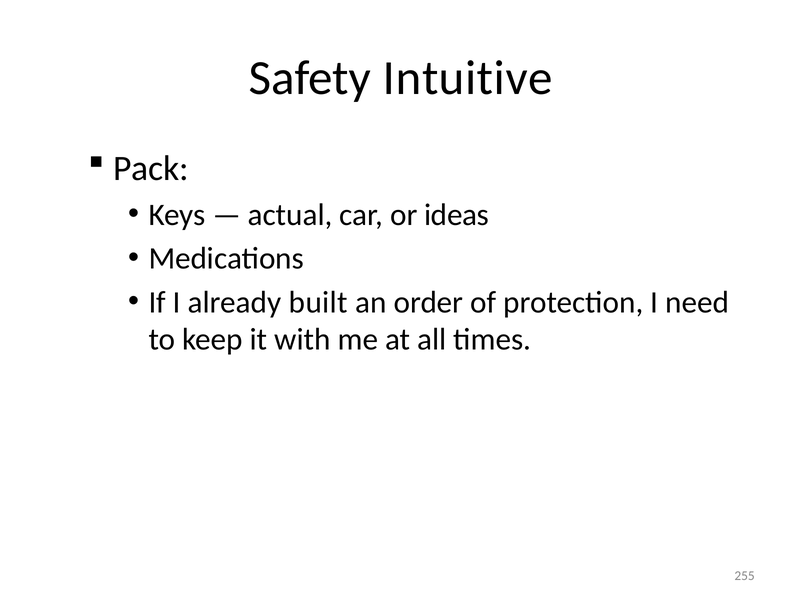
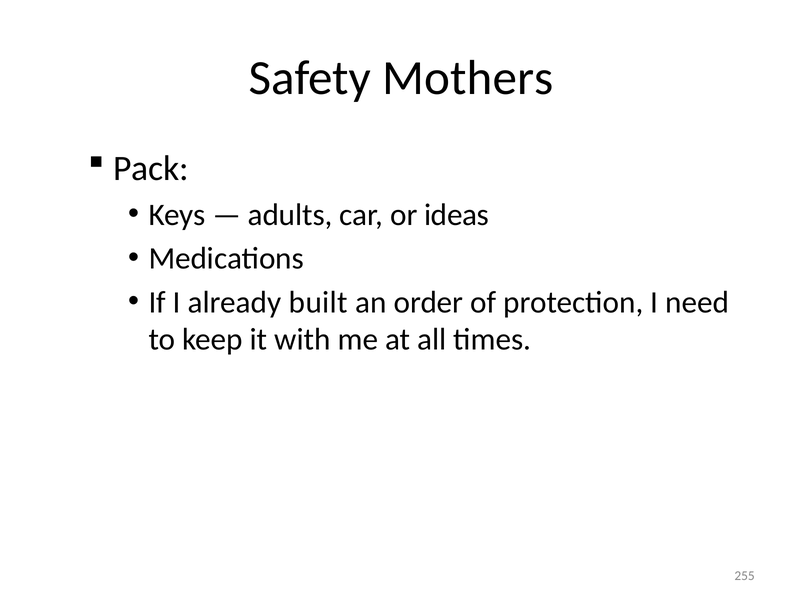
Intuitive: Intuitive -> Mothers
actual: actual -> adults
